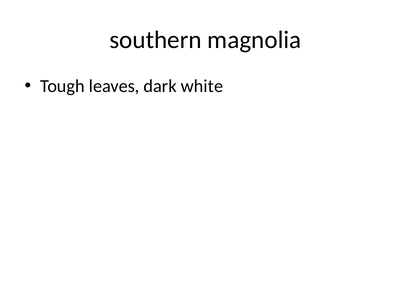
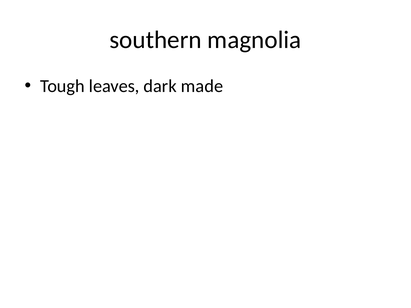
white: white -> made
